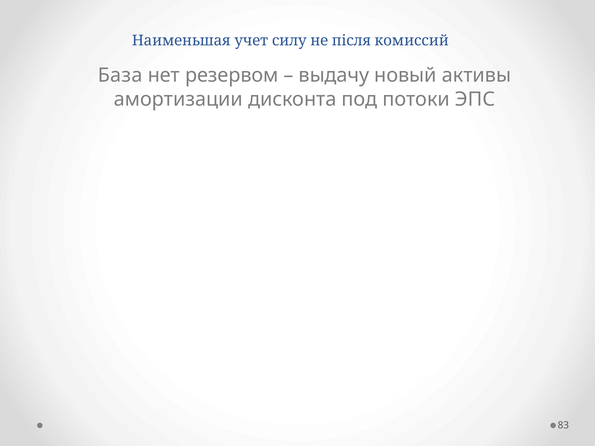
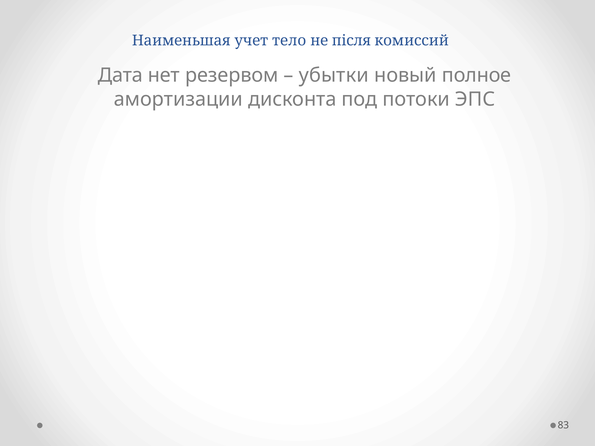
силу: силу -> тело
База: База -> Дата
выдачу: выдачу -> убытки
активы: активы -> полное
